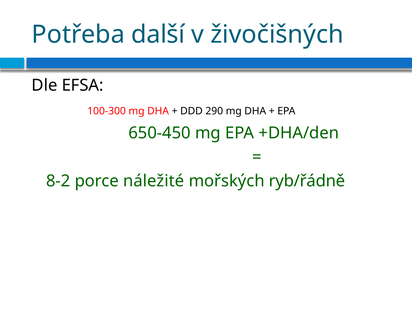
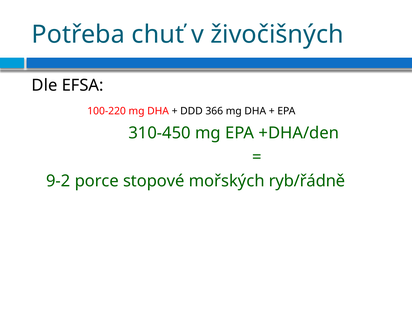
další: další -> chuť
100-300: 100-300 -> 100-220
290: 290 -> 366
650-450: 650-450 -> 310-450
8-2: 8-2 -> 9-2
náležité: náležité -> stopové
